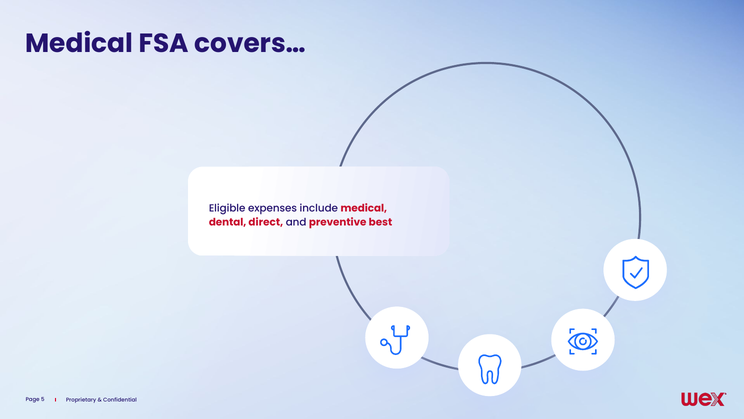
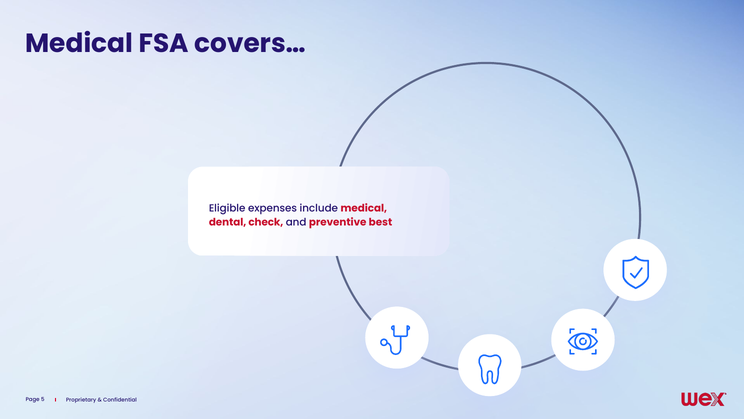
direct: direct -> check
